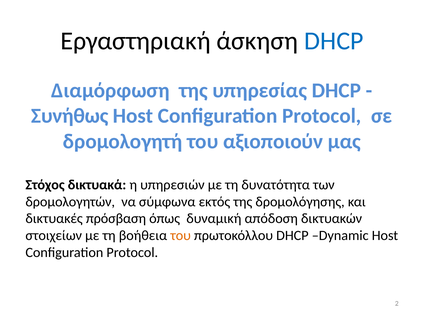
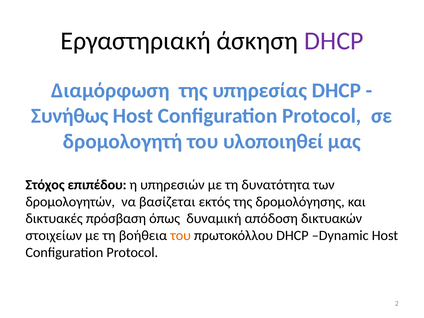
DHCP at (334, 41) colour: blue -> purple
αξιοποιούν: αξιοποιούν -> υλοποιηθεί
δικτυακά: δικτυακά -> επιπέδου
σύμφωνα: σύμφωνα -> βασίζεται
